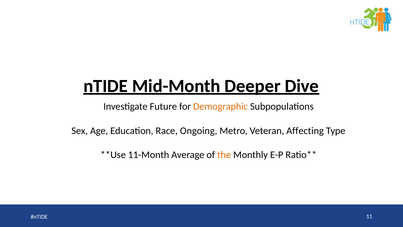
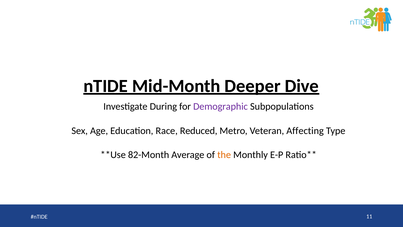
Future: Future -> During
Demographic colour: orange -> purple
Ongoing: Ongoing -> Reduced
11-Month: 11-Month -> 82-Month
